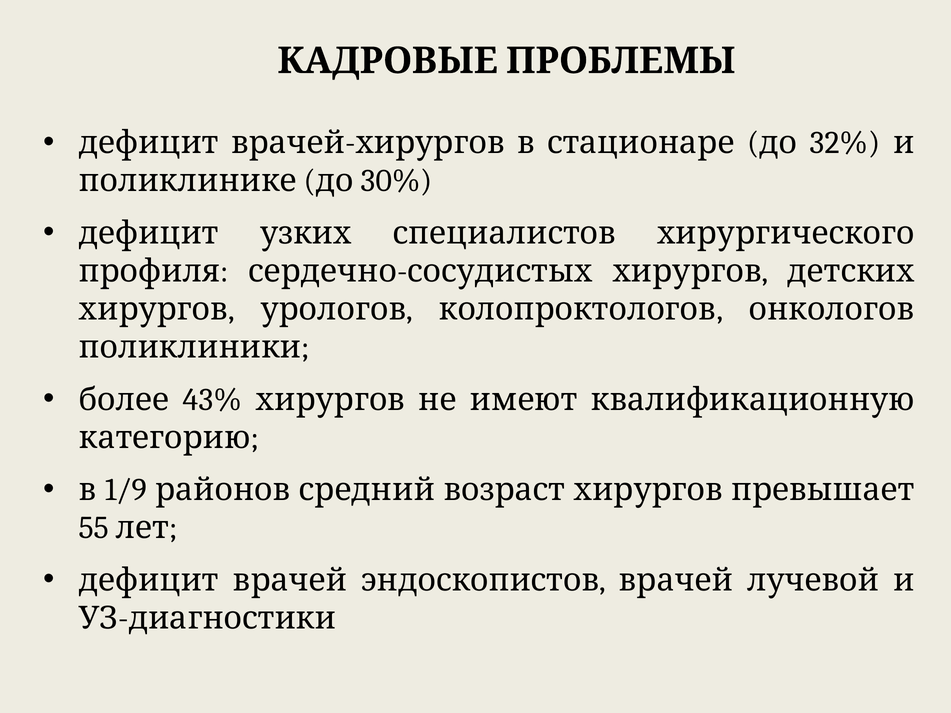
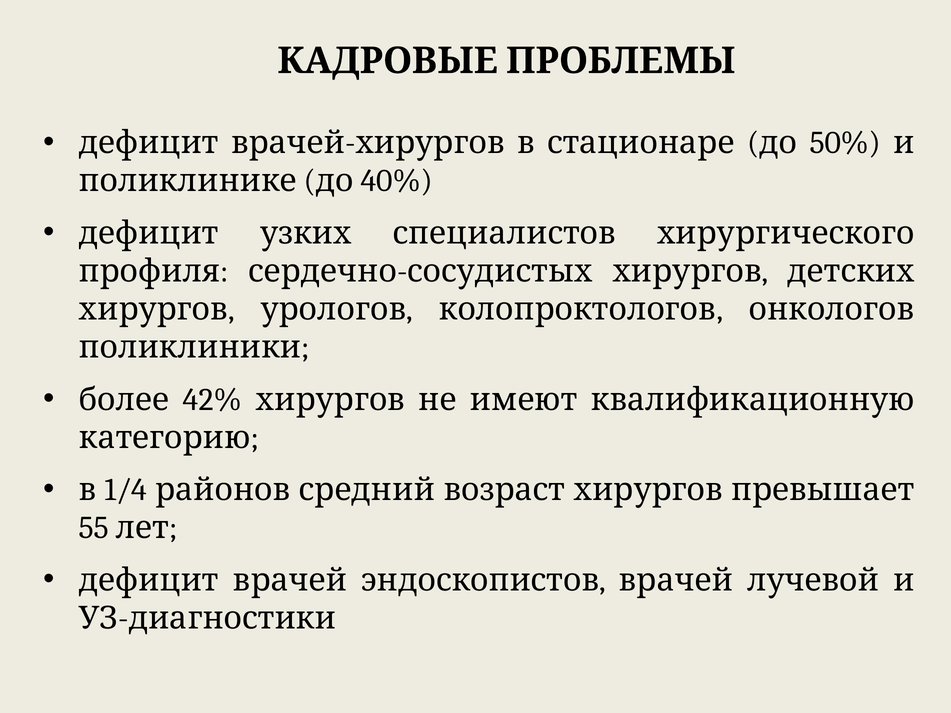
32%: 32% -> 50%
30%: 30% -> 40%
43%: 43% -> 42%
1/9: 1/9 -> 1/4
